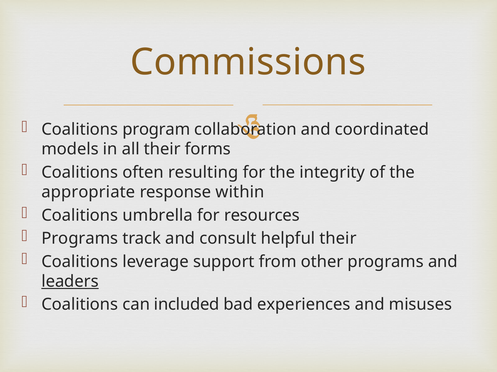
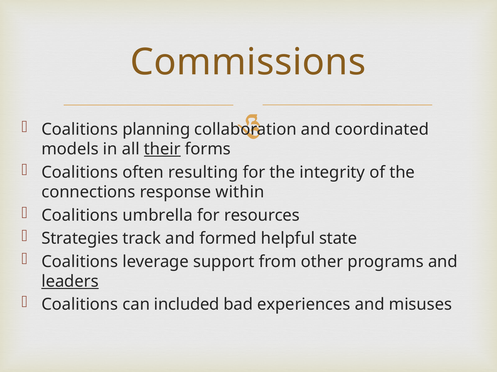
program: program -> planning
their at (162, 149) underline: none -> present
appropriate: appropriate -> connections
Programs at (80, 239): Programs -> Strategies
consult: consult -> formed
helpful their: their -> state
